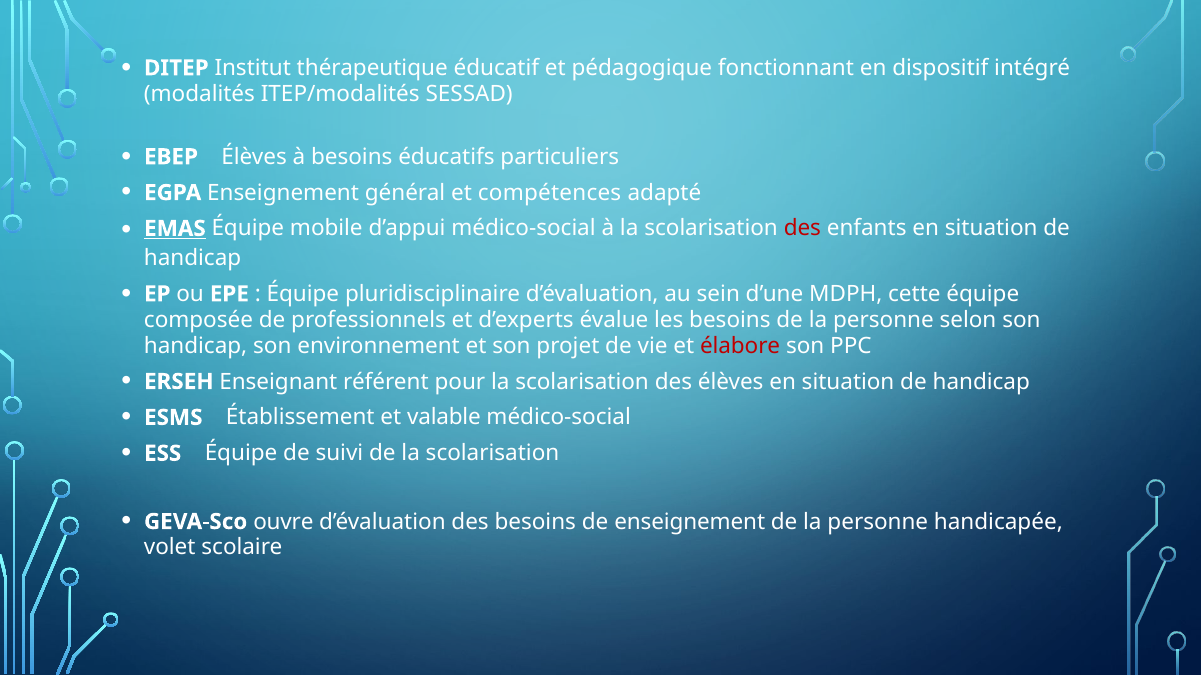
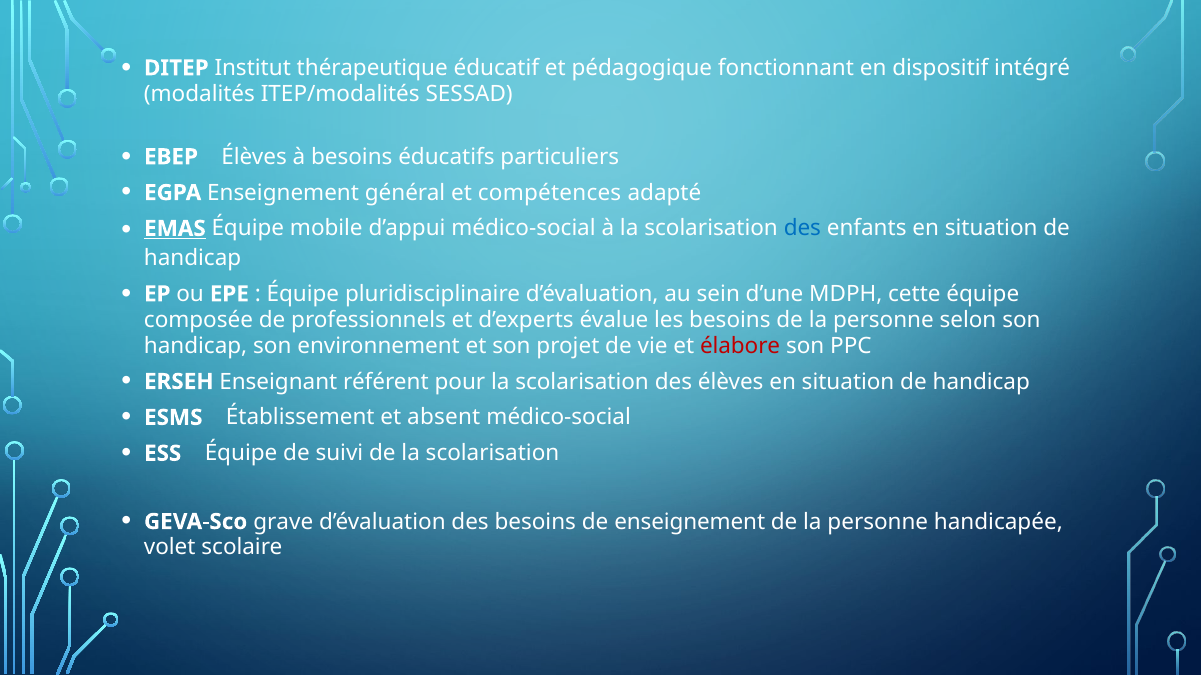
des at (802, 229) colour: red -> blue
valable: valable -> absent
ouvre: ouvre -> grave
